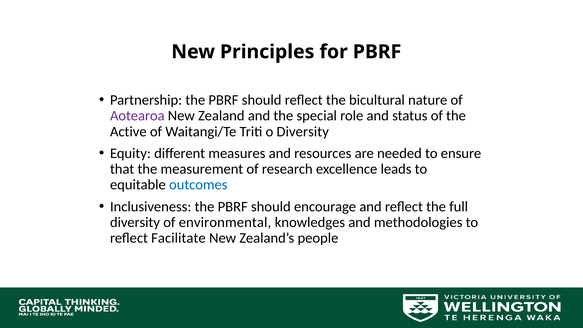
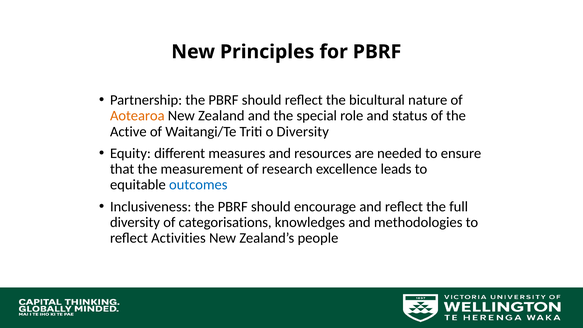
Aotearoa colour: purple -> orange
environmental: environmental -> categorisations
Facilitate: Facilitate -> Activities
